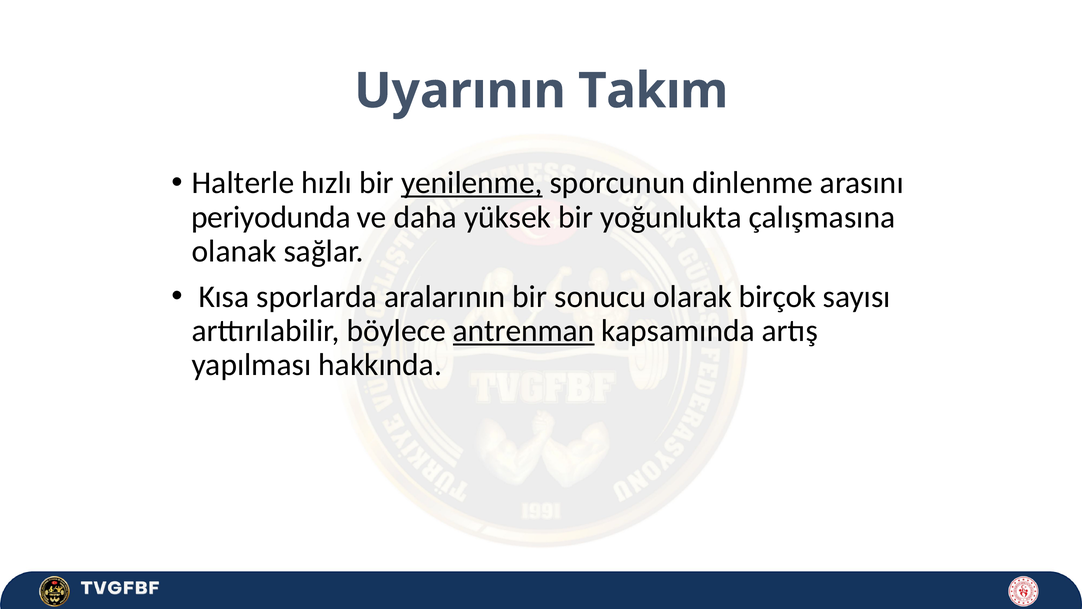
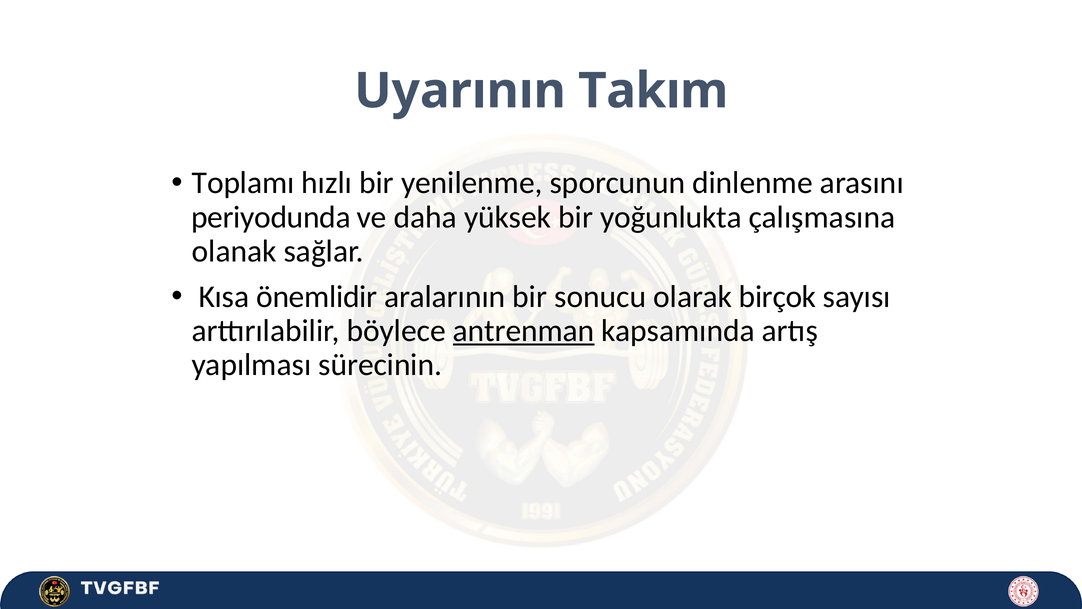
Halterle: Halterle -> Toplamı
yenilenme underline: present -> none
sporlarda: sporlarda -> önemlidir
hakkında: hakkında -> sürecinin
